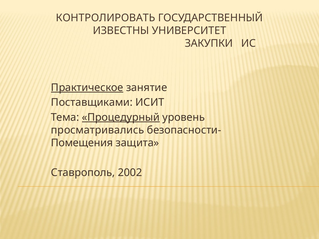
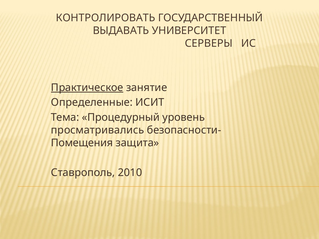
ИЗВЕСТНЫ: ИЗВЕСТНЫ -> ВЫДАВАТЬ
ЗАКУПКИ: ЗАКУПКИ -> СЕРВЕРЫ
Поставщиками: Поставщиками -> Определенные
Процедурный underline: present -> none
2002: 2002 -> 2010
